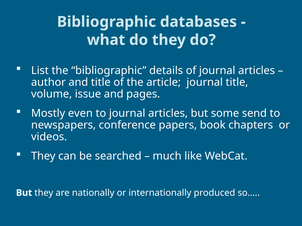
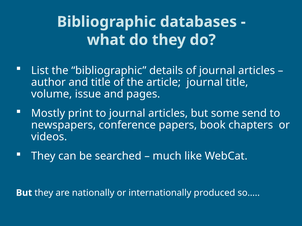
even: even -> print
